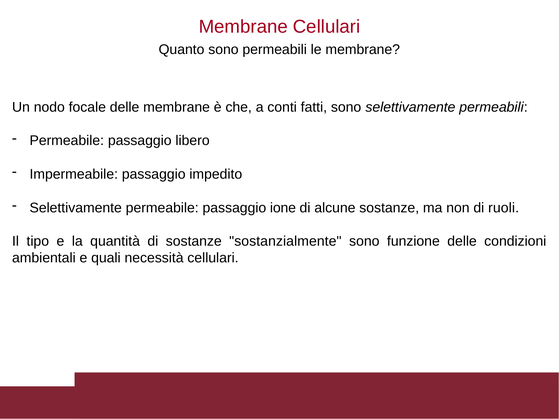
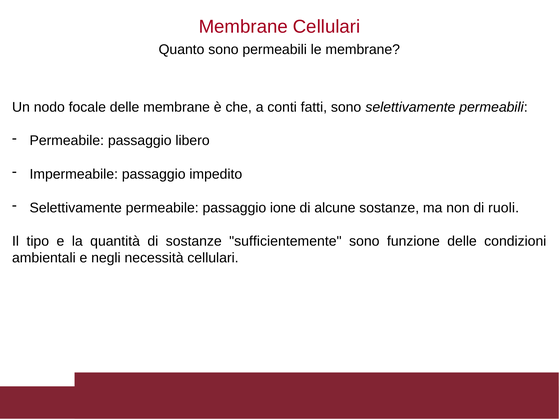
sostanzialmente: sostanzialmente -> sufficientemente
quali: quali -> negli
